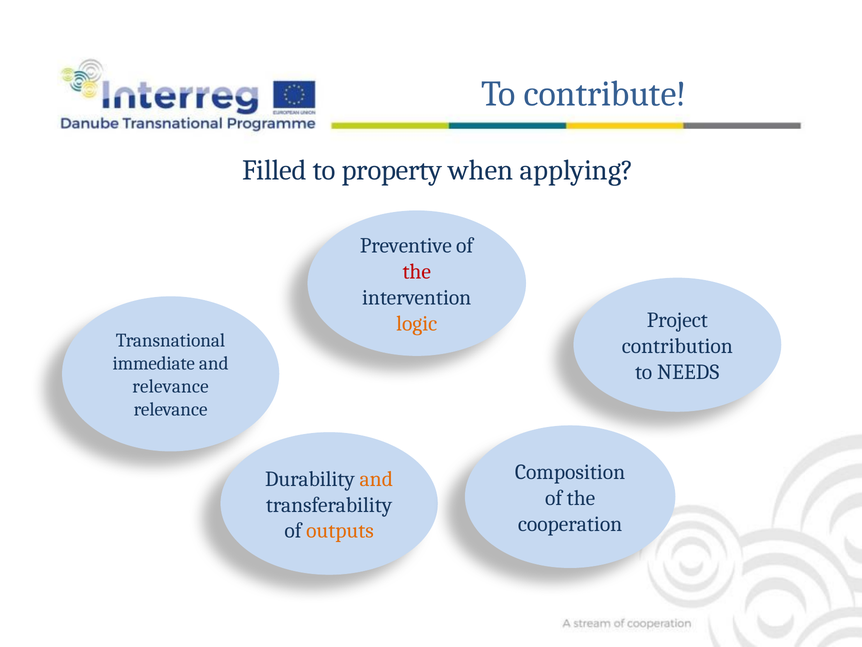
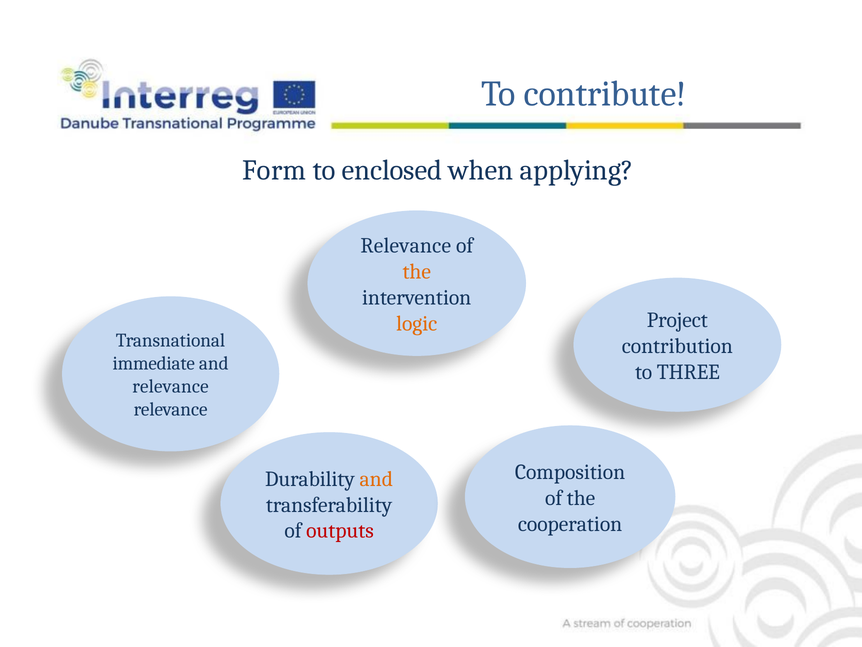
Filled: Filled -> Form
property: property -> enclosed
Preventive at (406, 246): Preventive -> Relevance
the at (417, 272) colour: red -> orange
NEEDS: NEEDS -> THREE
outputs colour: orange -> red
